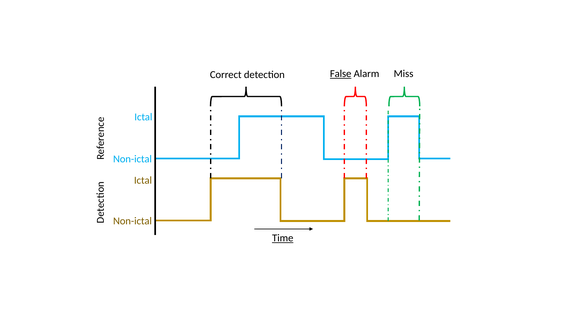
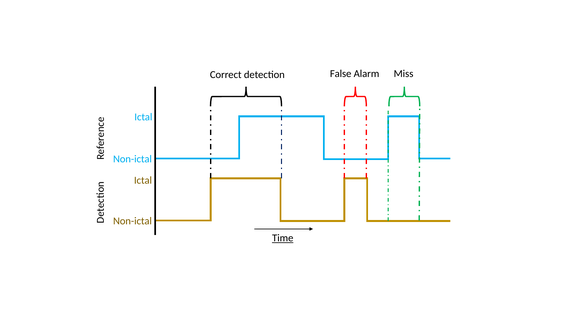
False underline: present -> none
